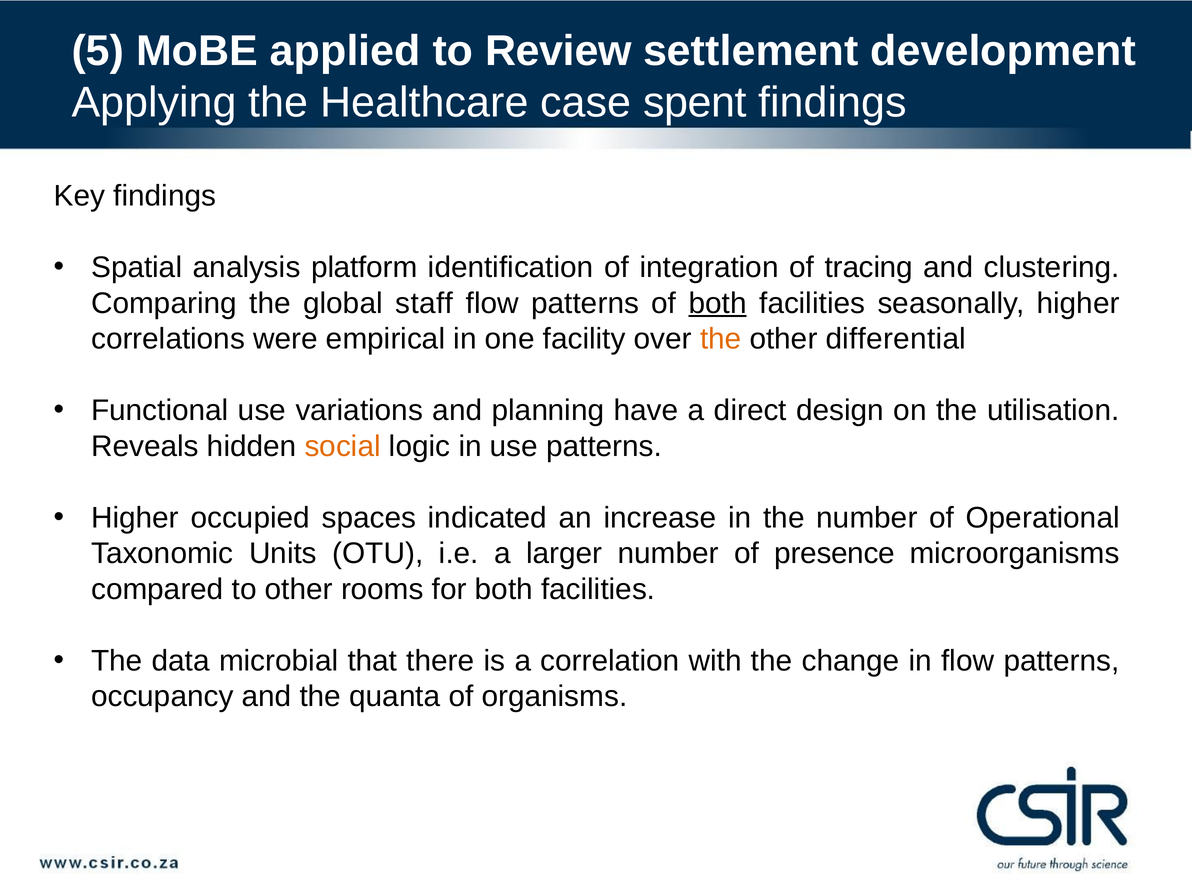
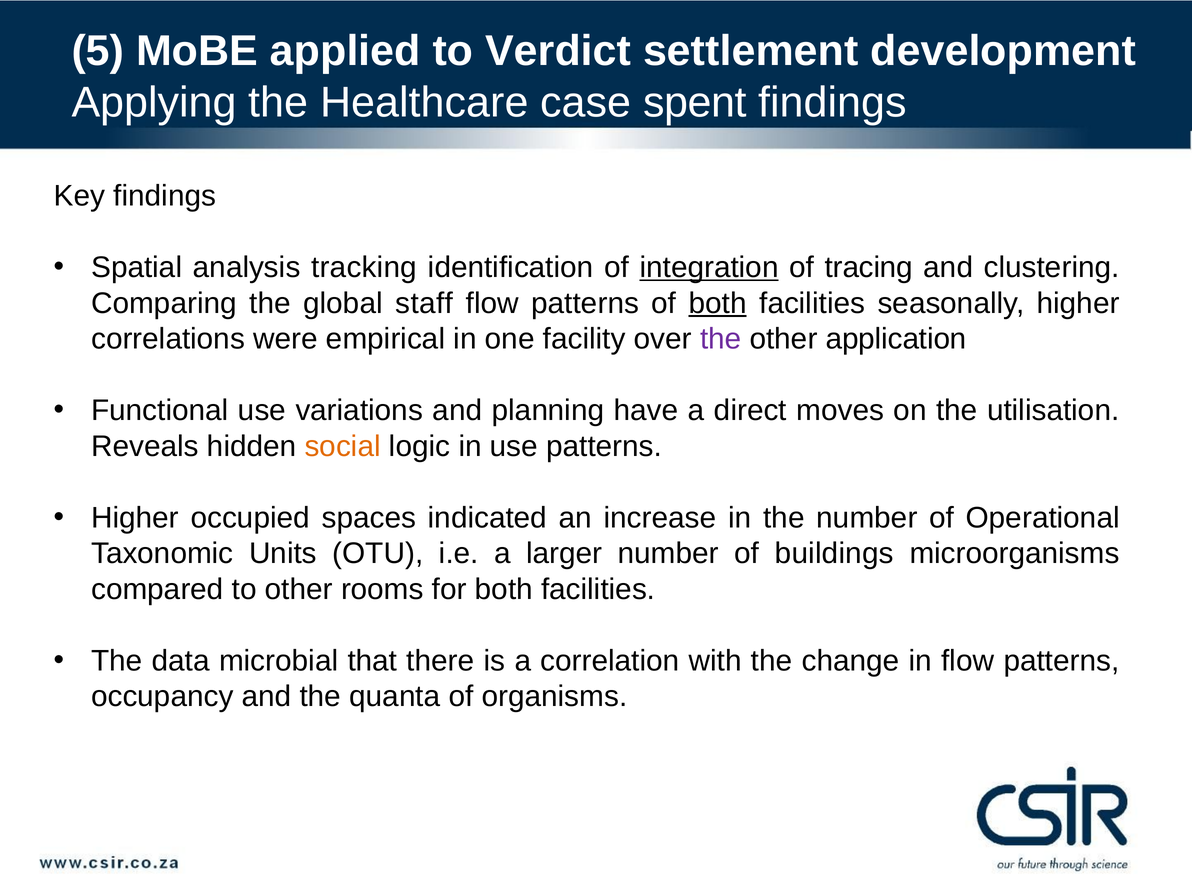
Review: Review -> Verdict
platform: platform -> tracking
integration underline: none -> present
the at (721, 339) colour: orange -> purple
differential: differential -> application
design: design -> moves
presence: presence -> buildings
